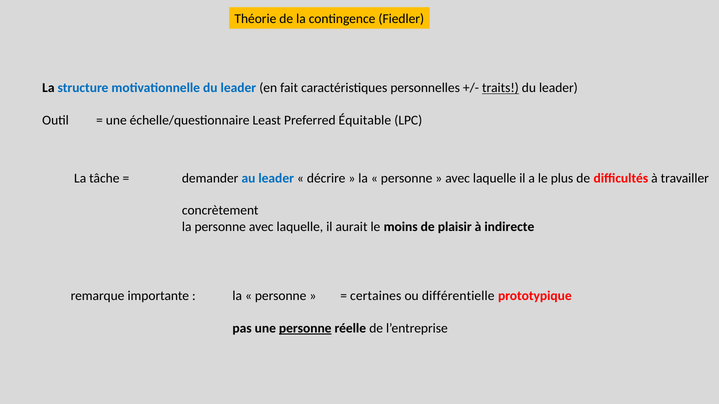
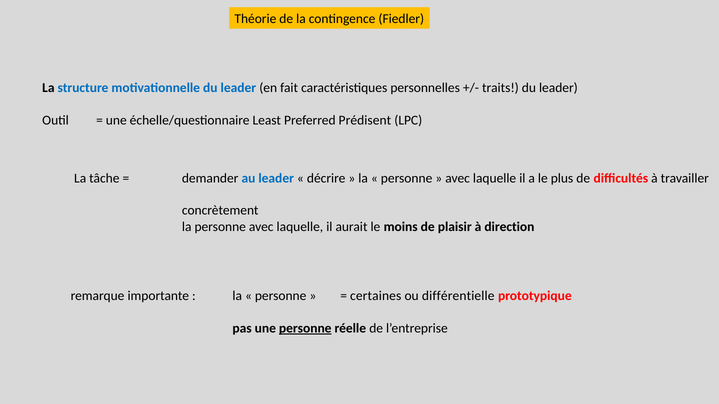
traits underline: present -> none
Équitable: Équitable -> Prédisent
indirecte: indirecte -> direction
